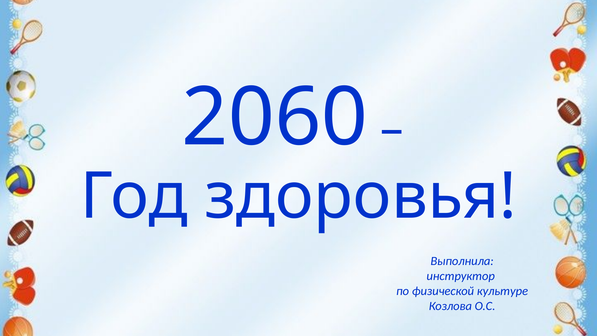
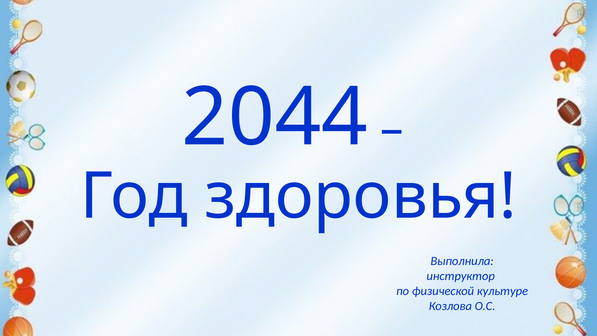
2060: 2060 -> 2044
